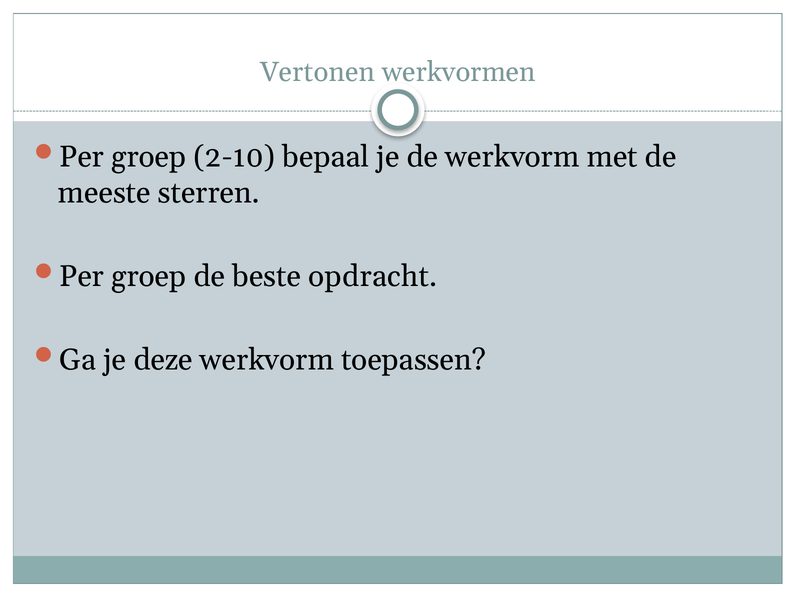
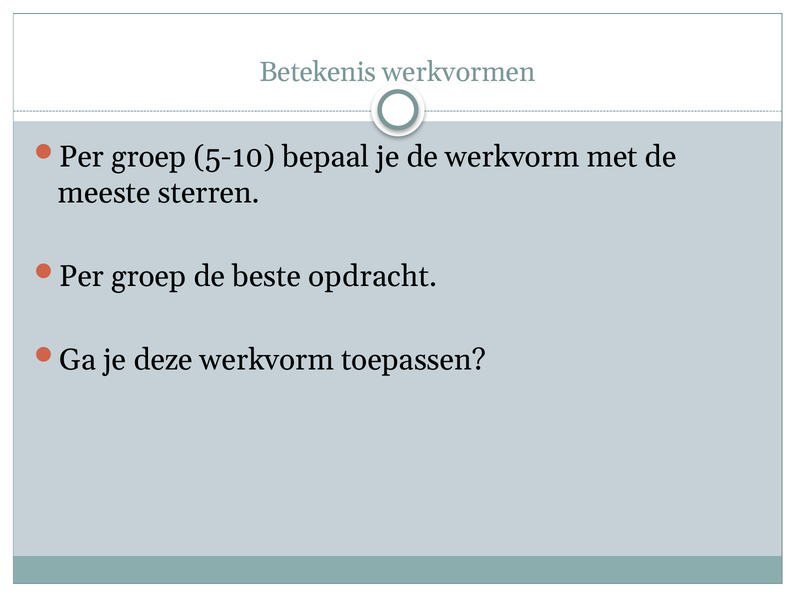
Vertonen: Vertonen -> Betekenis
2-10: 2-10 -> 5-10
